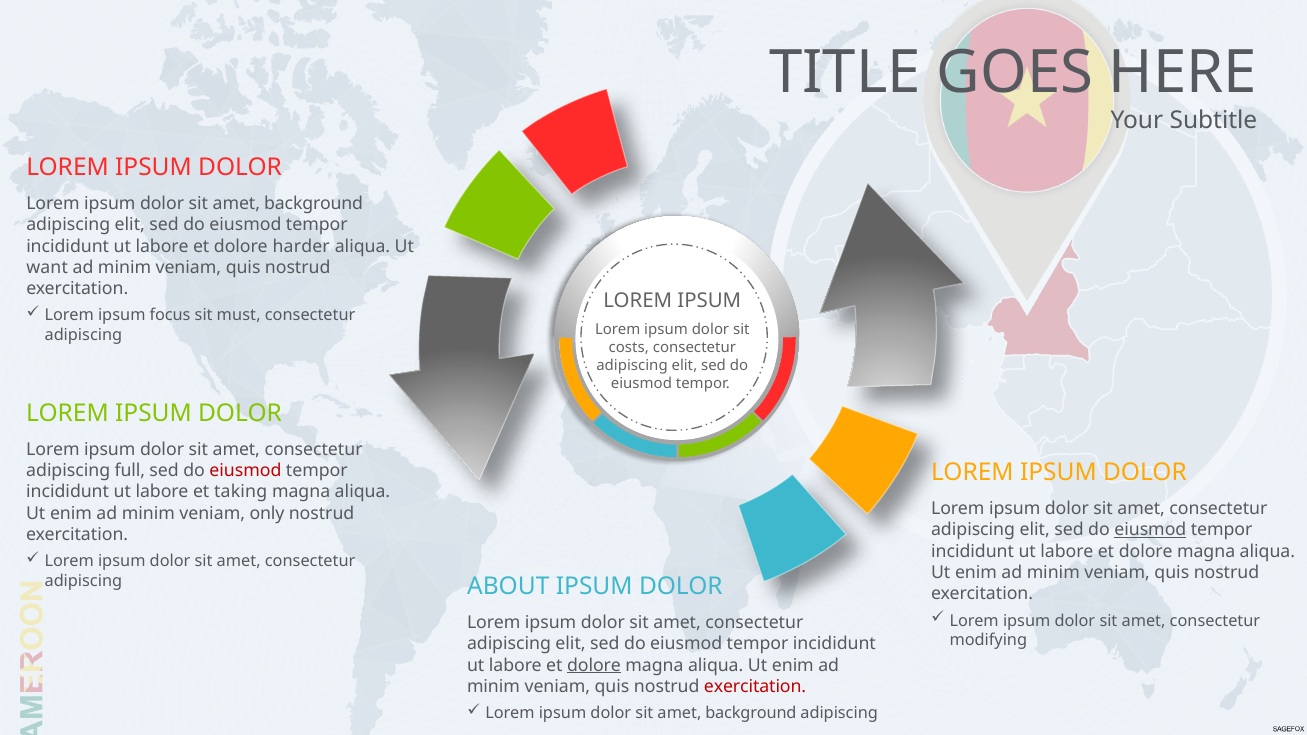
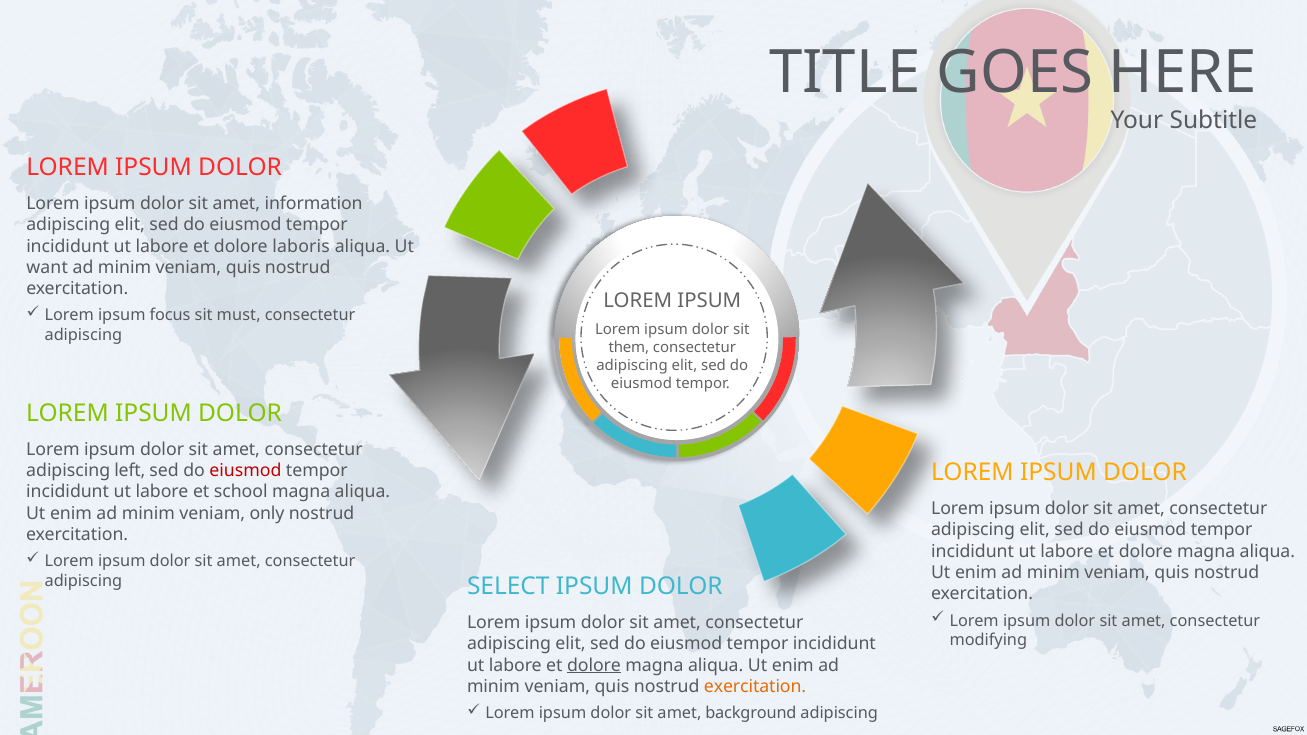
background at (314, 204): background -> information
harder: harder -> laboris
costs: costs -> them
full: full -> left
taking: taking -> school
eiusmod at (1150, 530) underline: present -> none
ABOUT: ABOUT -> SELECT
exercitation at (755, 687) colour: red -> orange
